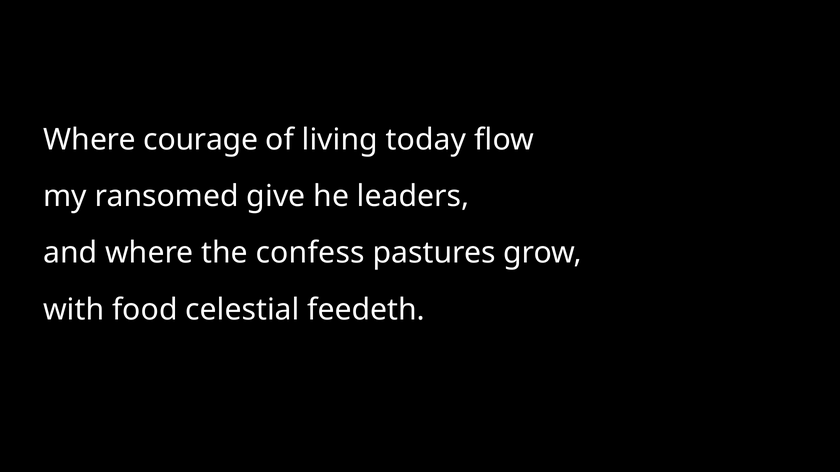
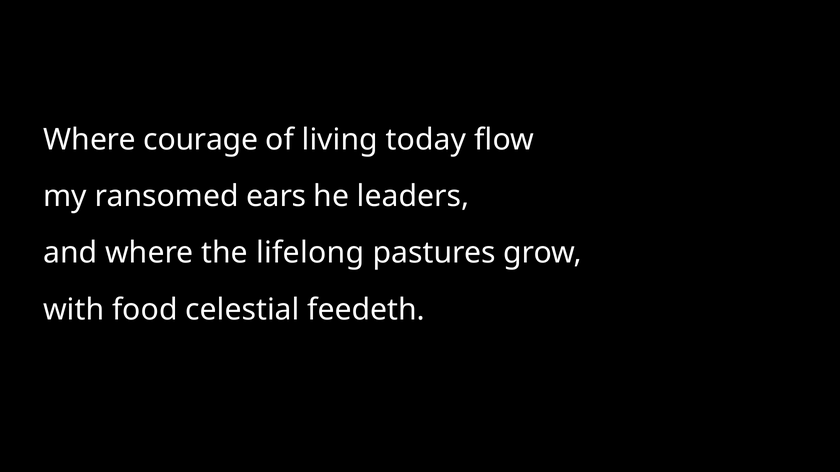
give: give -> ears
confess: confess -> lifelong
